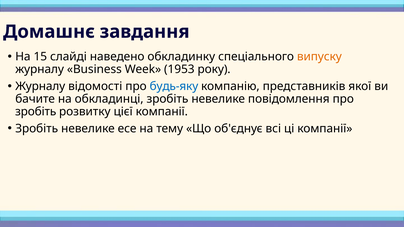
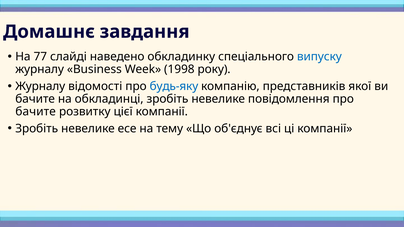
15: 15 -> 77
випуску colour: orange -> blue
1953: 1953 -> 1998
зробіть at (36, 112): зробіть -> бачите
